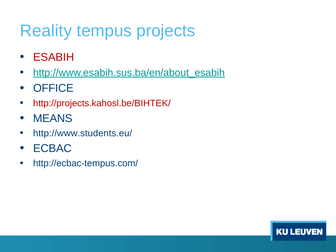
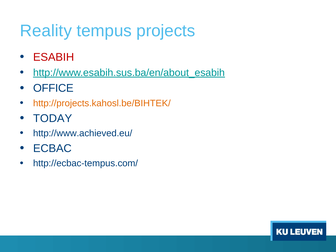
http://projects.kahosl.be/BIHTEK/ colour: red -> orange
MEANS: MEANS -> TODAY
http://www.students.eu/: http://www.students.eu/ -> http://www.achieved.eu/
